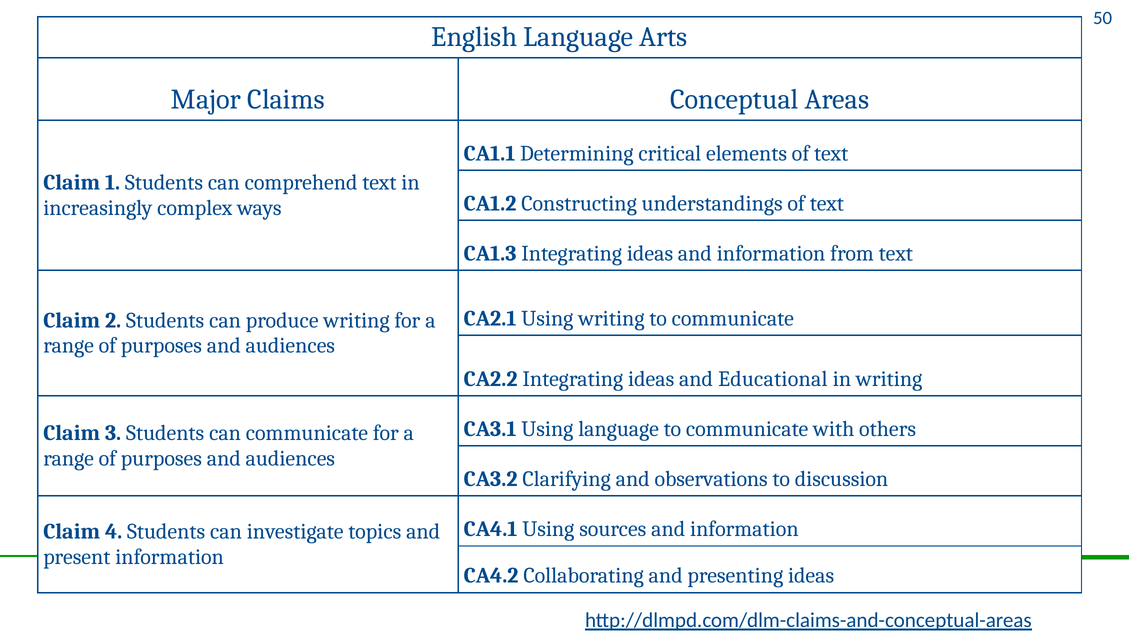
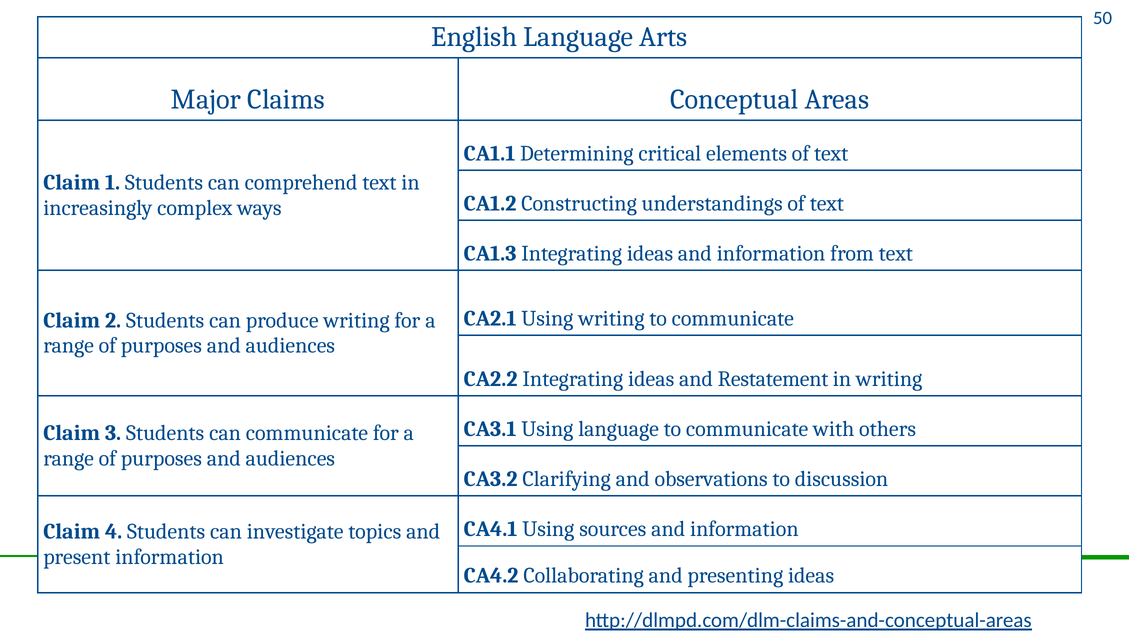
Educational: Educational -> Restatement
